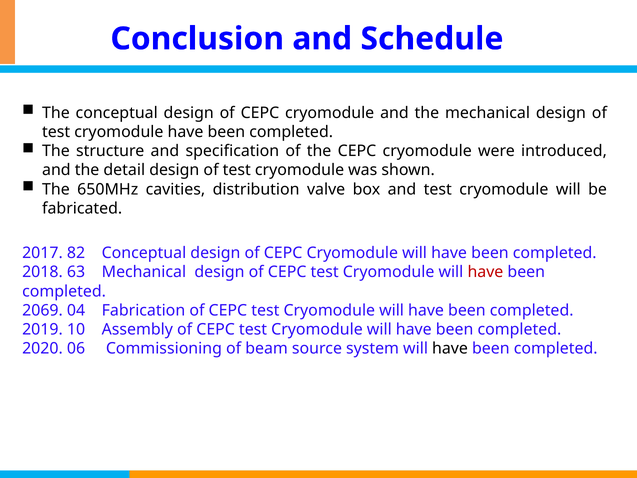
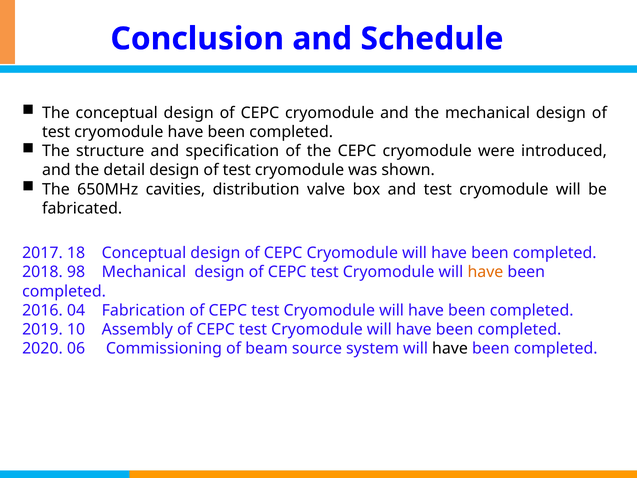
82: 82 -> 18
63: 63 -> 98
have at (485, 272) colour: red -> orange
2069: 2069 -> 2016
